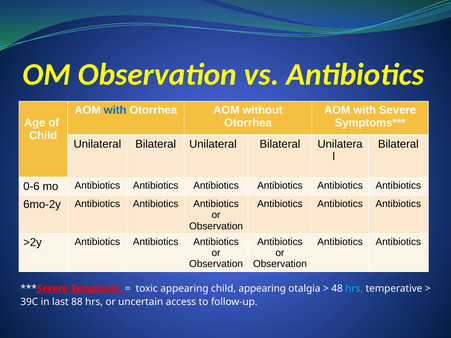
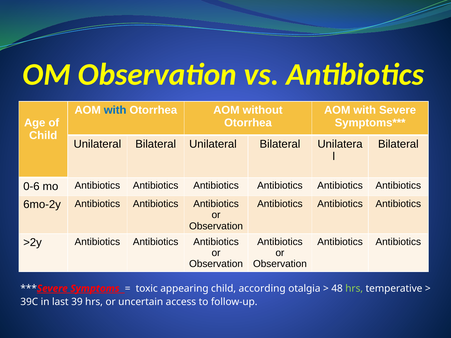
child appearing: appearing -> according
hrs at (354, 289) colour: light blue -> light green
88: 88 -> 39
